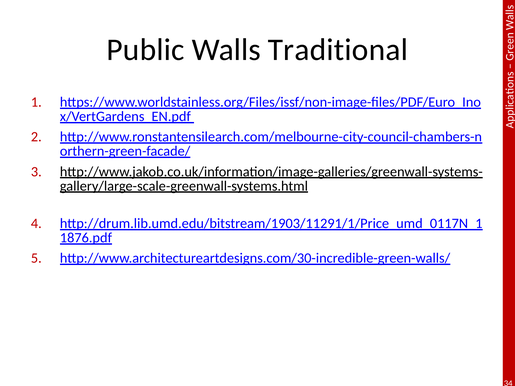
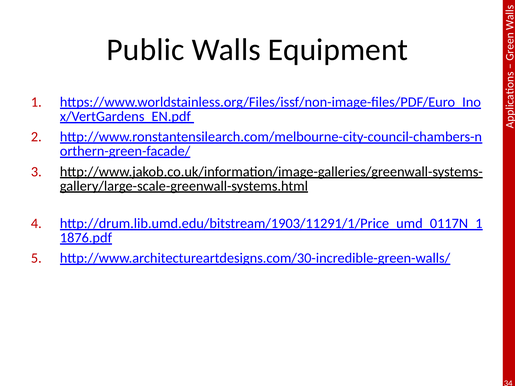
Traditional: Traditional -> Equipment
